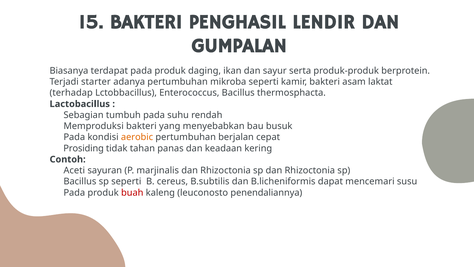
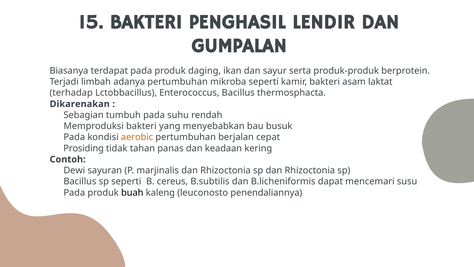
starter: starter -> limbah
Lactobacillus: Lactobacillus -> Dikarenakan
Aceti: Aceti -> Dewi
buah colour: red -> black
